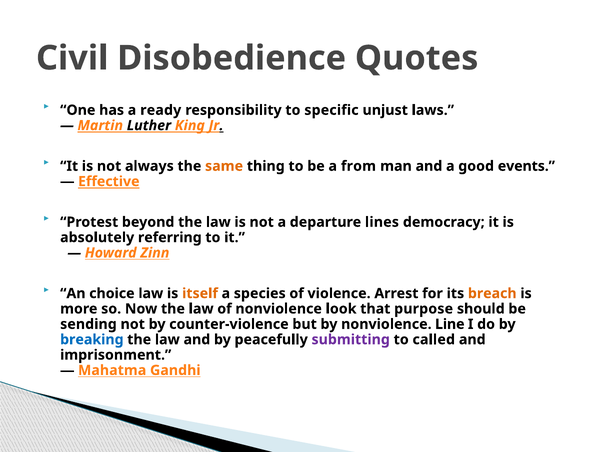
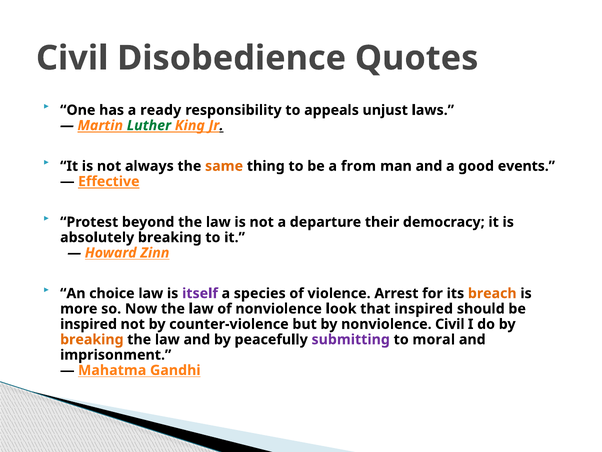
specific: specific -> appeals
Luther colour: black -> green
lines: lines -> their
absolutely referring: referring -> breaking
itself colour: orange -> purple
that purpose: purpose -> inspired
sending at (88, 324): sending -> inspired
nonviolence Line: Line -> Civil
breaking at (92, 339) colour: blue -> orange
called: called -> moral
